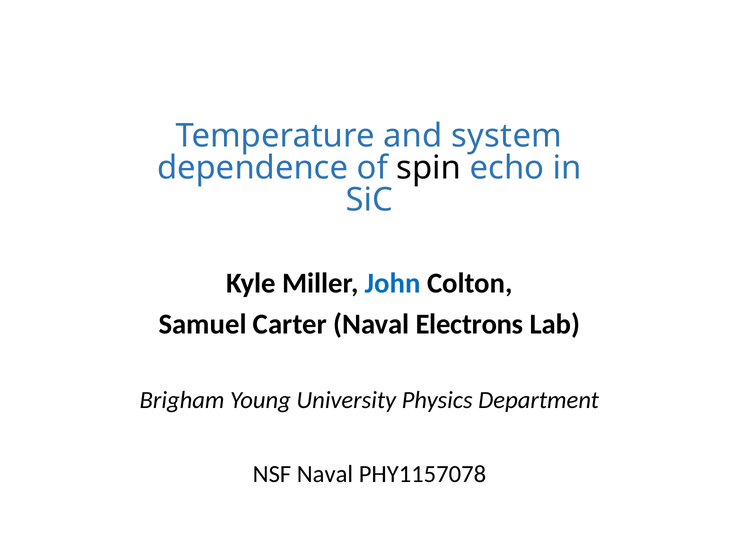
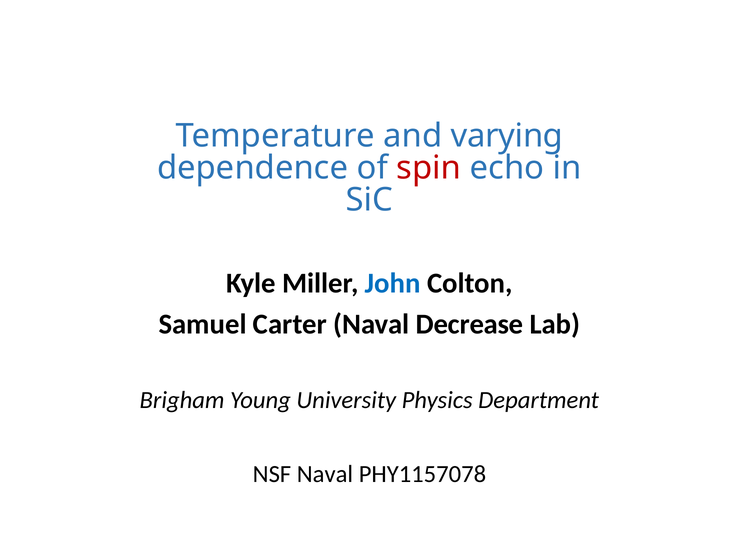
system: system -> varying
spin colour: black -> red
Electrons: Electrons -> Decrease
